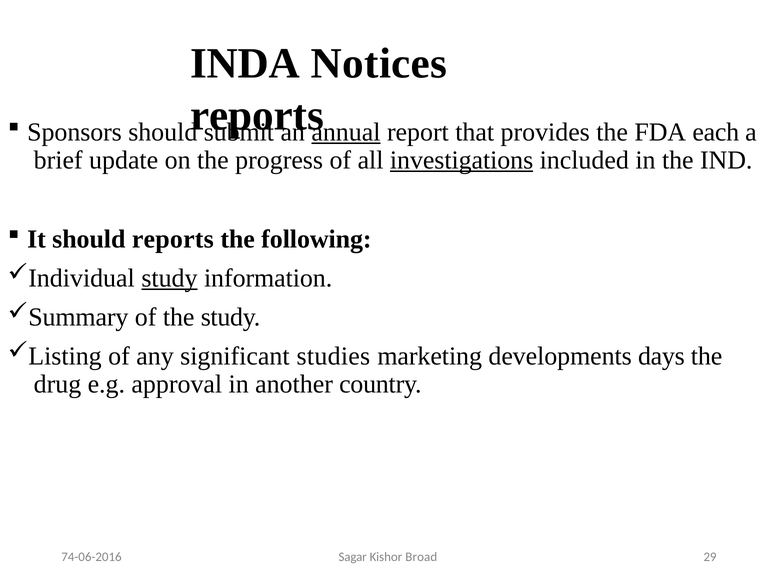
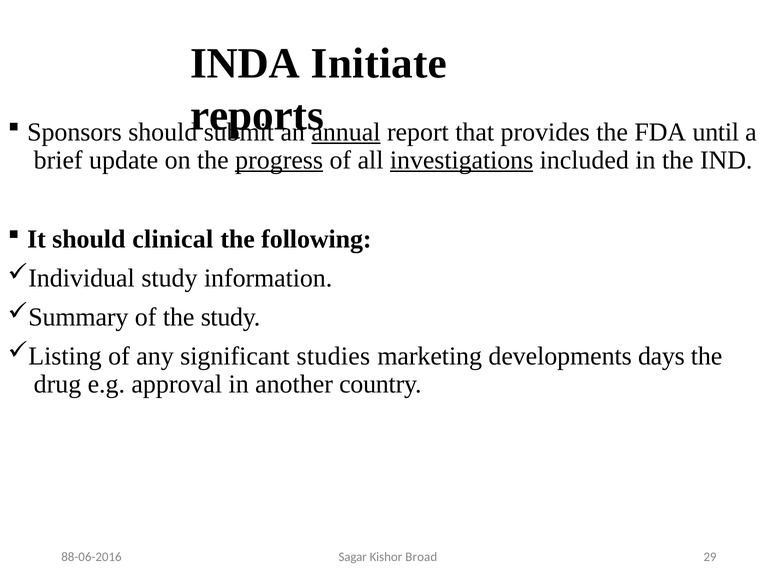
Notices: Notices -> Initiate
each: each -> until
progress underline: none -> present
should reports: reports -> clinical
study at (169, 278) underline: present -> none
74-06-2016: 74-06-2016 -> 88-06-2016
